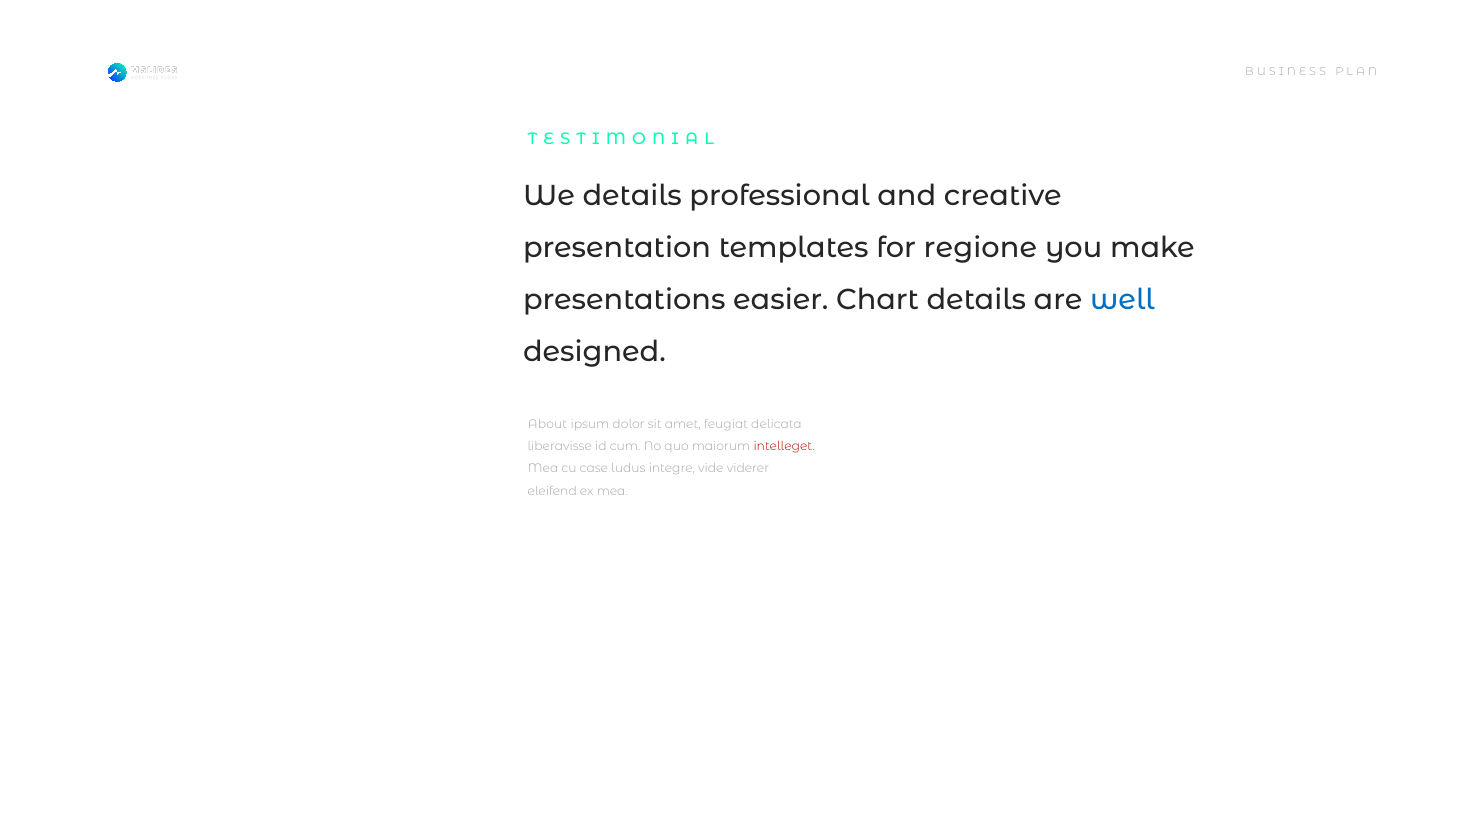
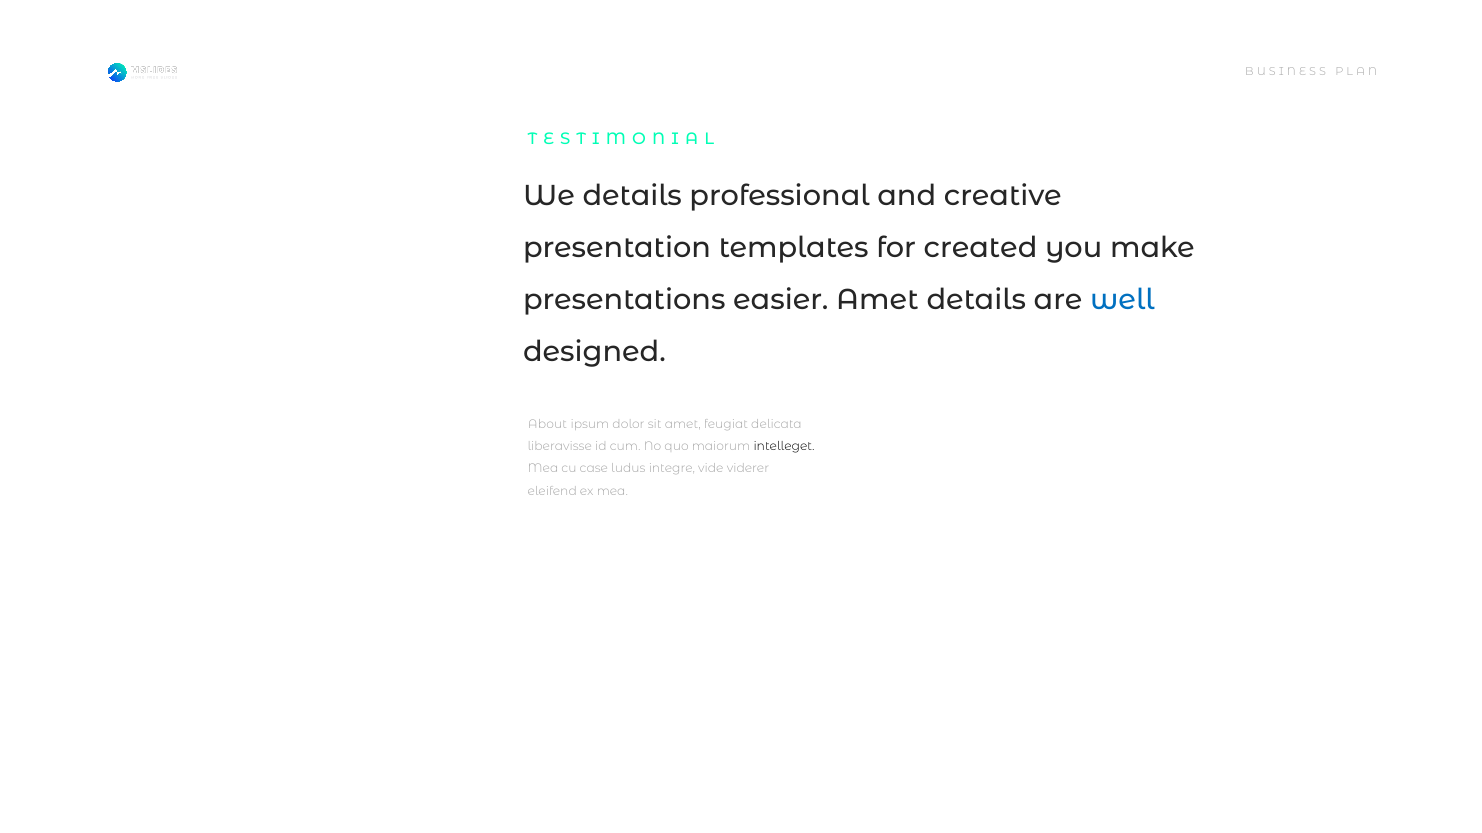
regione: regione -> created
easier Chart: Chart -> Amet
intelleget colour: red -> black
